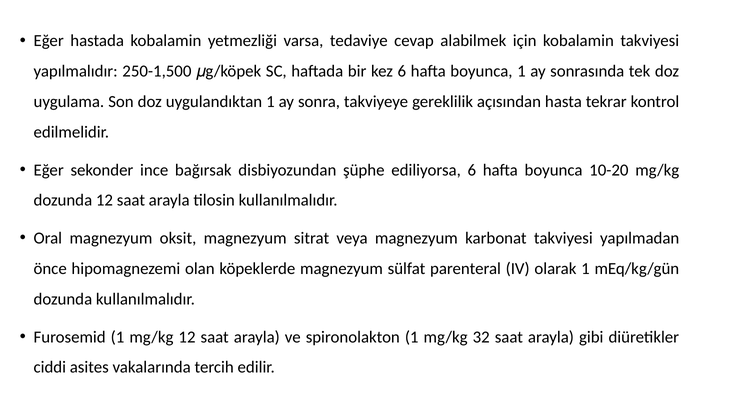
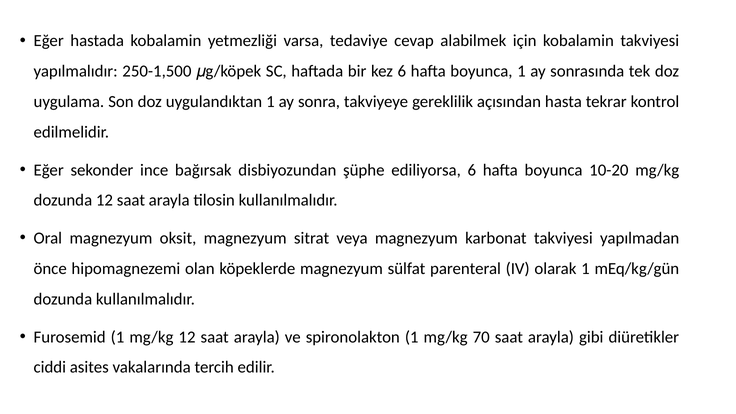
32: 32 -> 70
